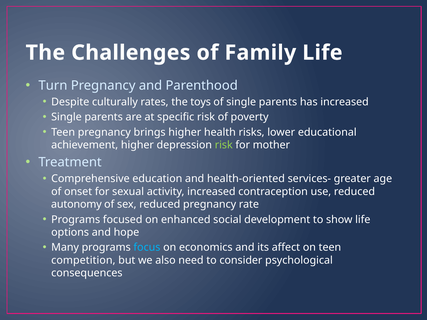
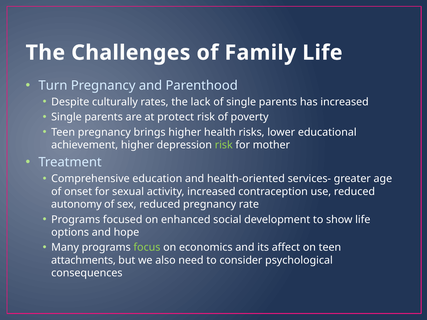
toys: toys -> lack
specific: specific -> protect
focus colour: light blue -> light green
competition: competition -> attachments
